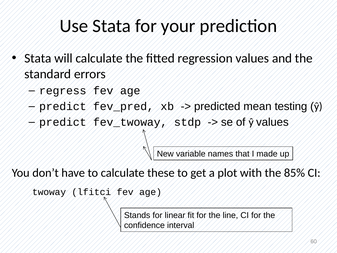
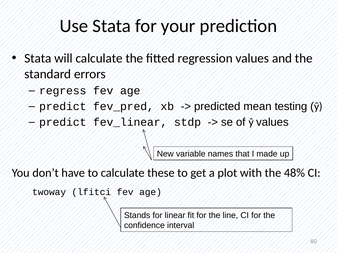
fev_twoway: fev_twoway -> fev_linear
85%: 85% -> 48%
